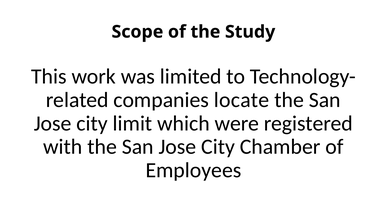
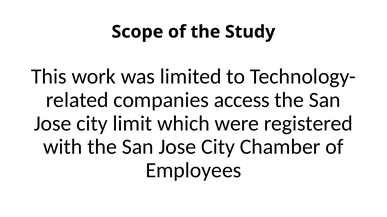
locate: locate -> access
